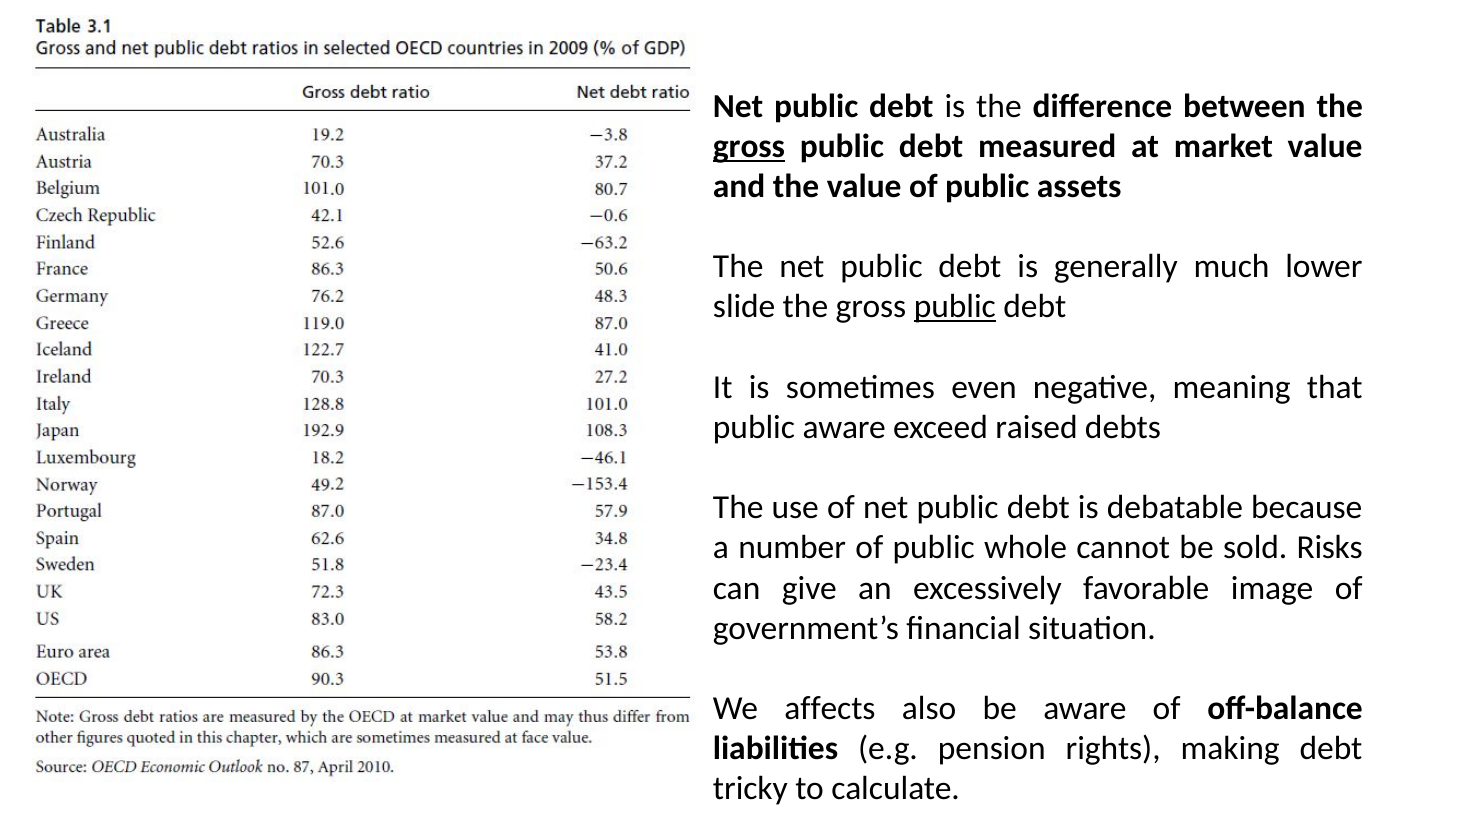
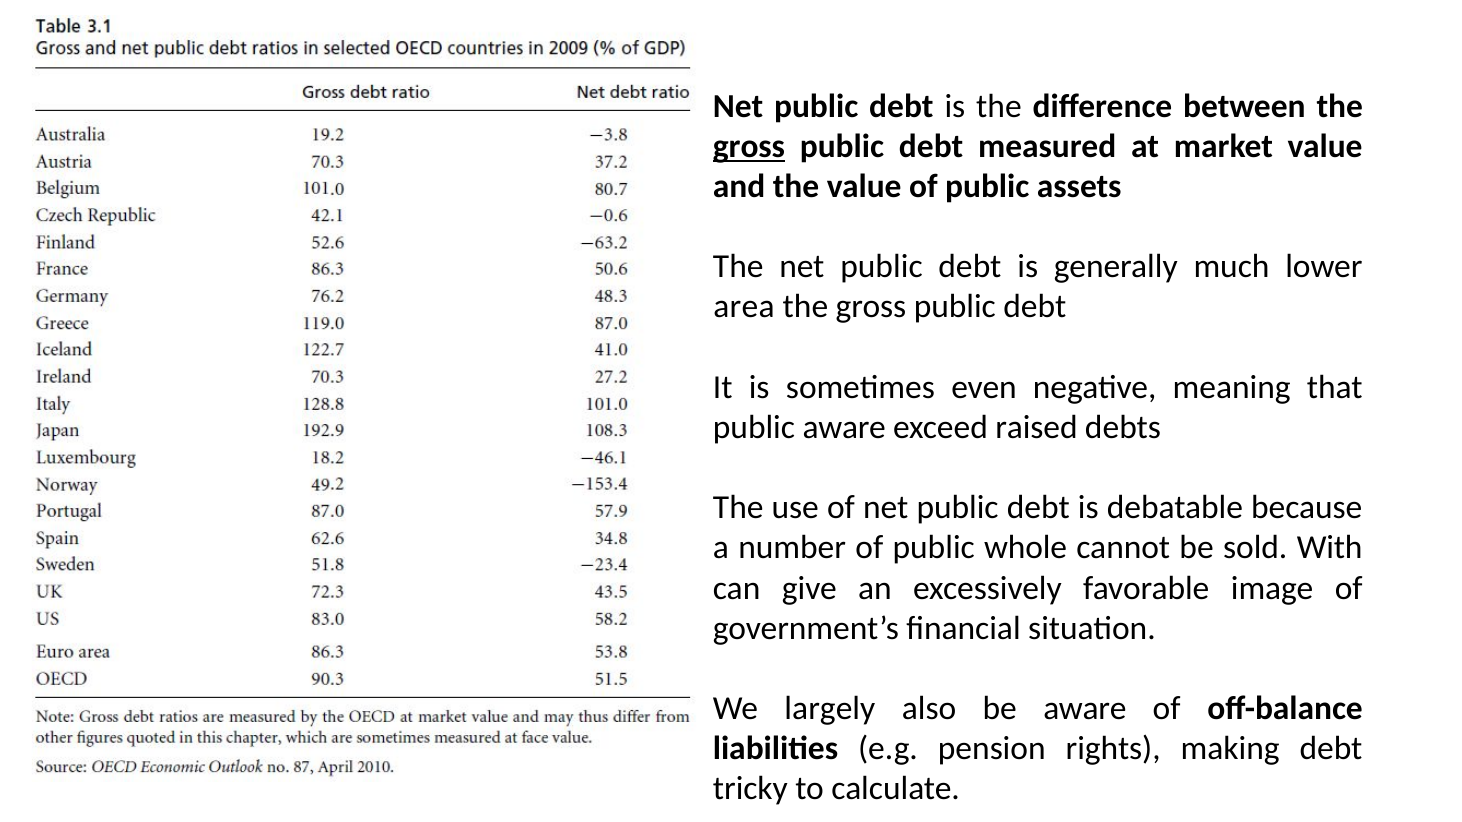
slide: slide -> area
public at (955, 307) underline: present -> none
Risks: Risks -> With
affects: affects -> largely
